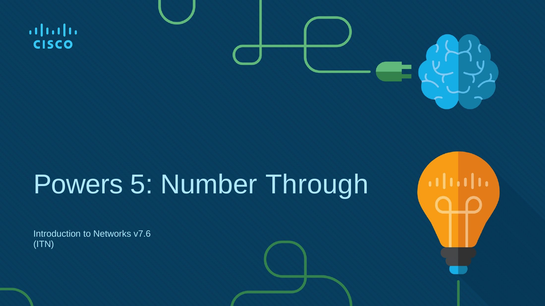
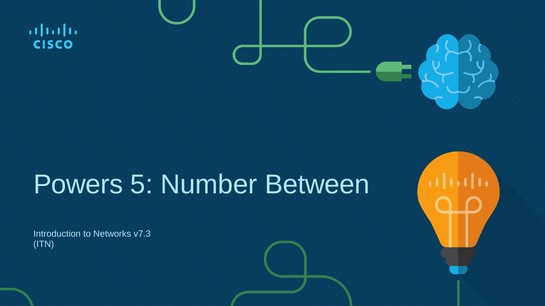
Through: Through -> Between
v7.6: v7.6 -> v7.3
